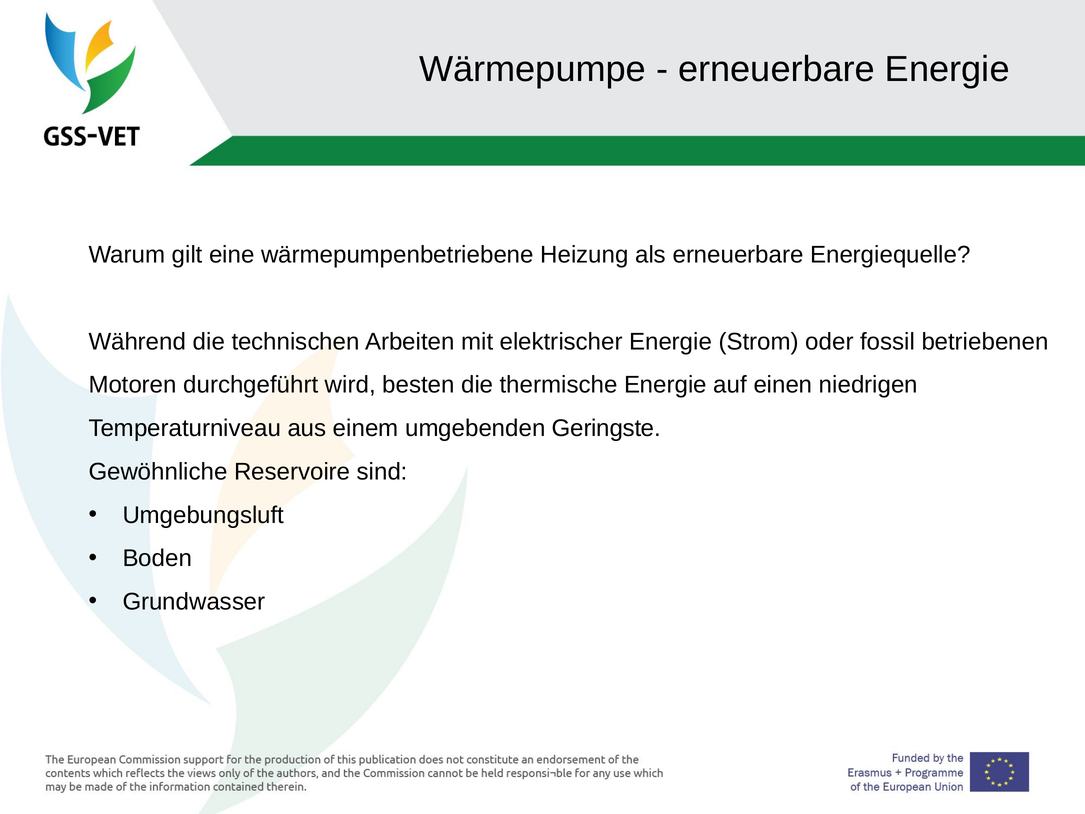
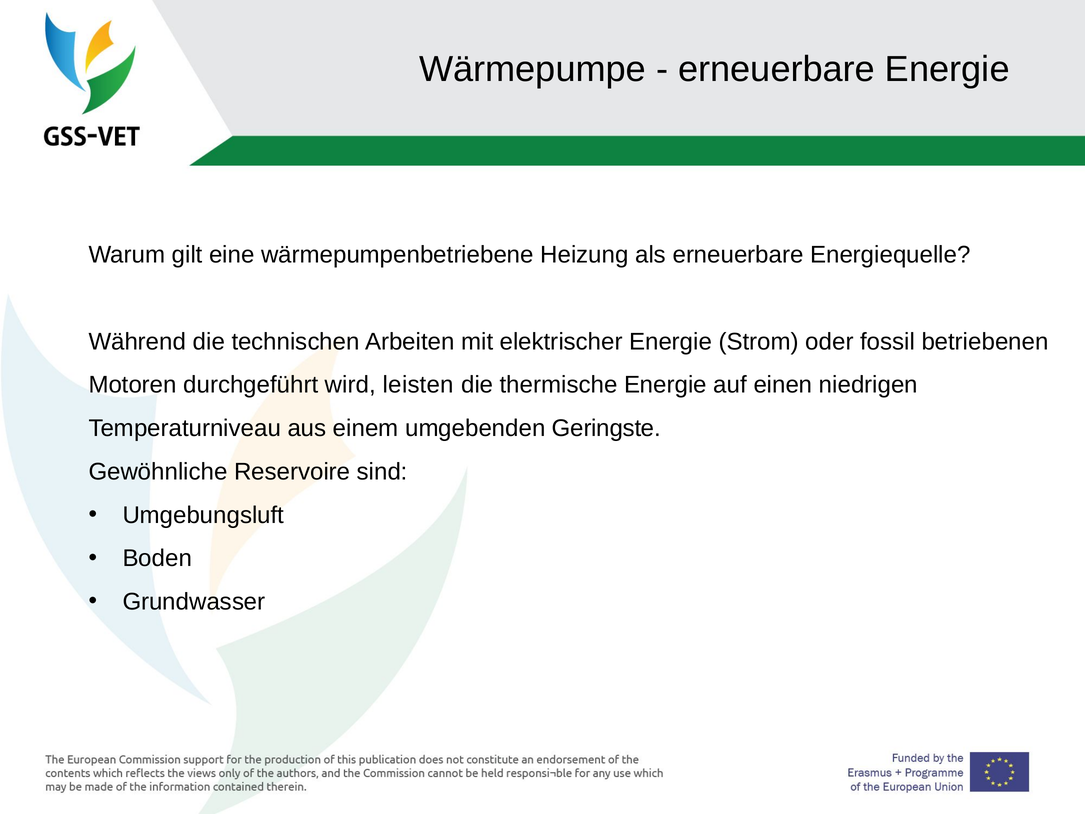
besten: besten -> leisten
